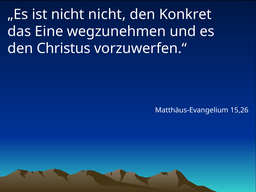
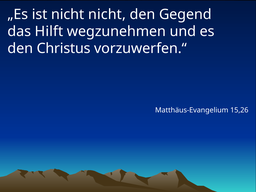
Konkret: Konkret -> Gegend
Eine: Eine -> Hilft
